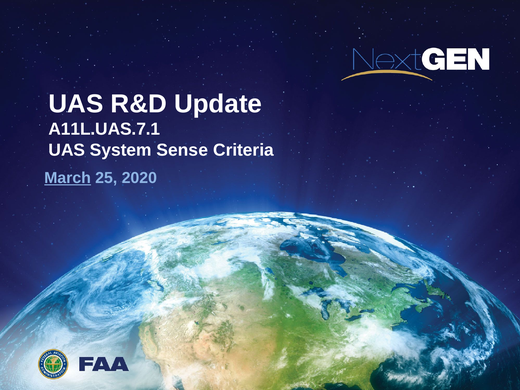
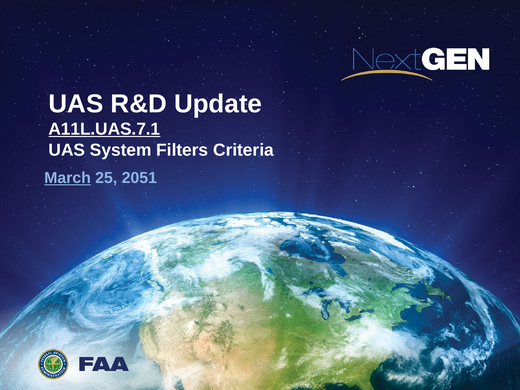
A11L.UAS.7.1 underline: none -> present
Sense: Sense -> Filters
2020: 2020 -> 2051
